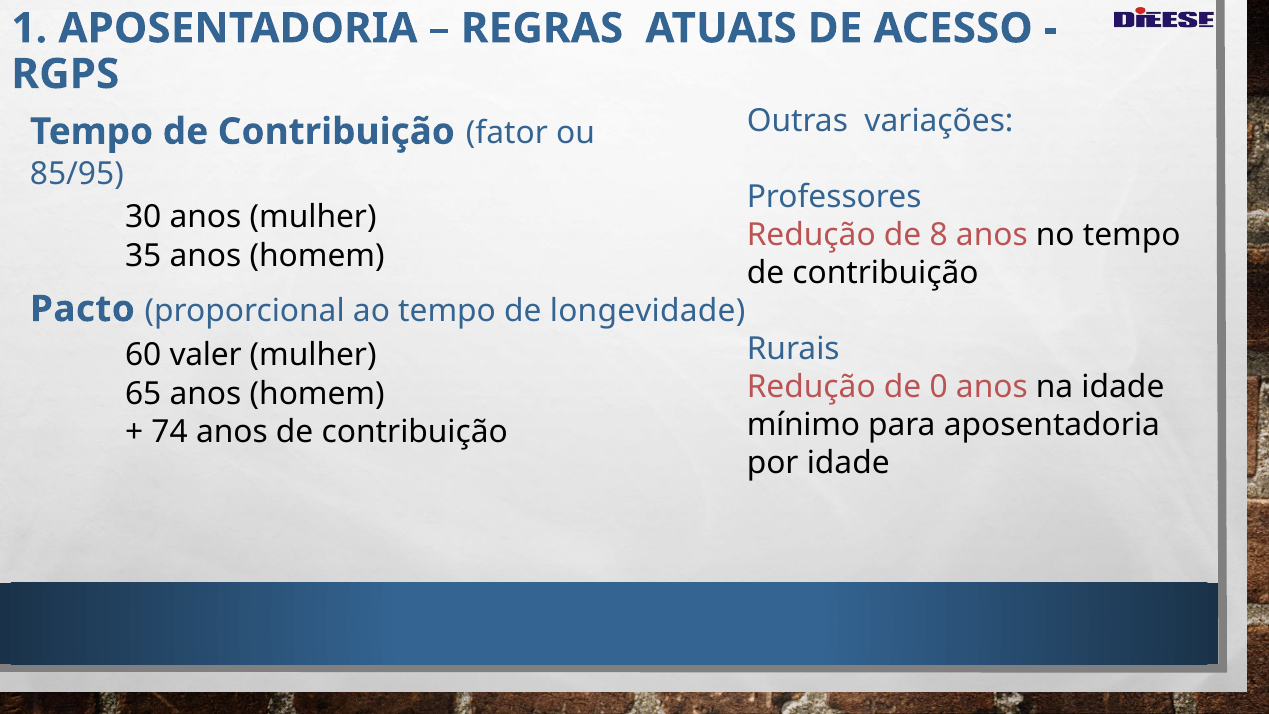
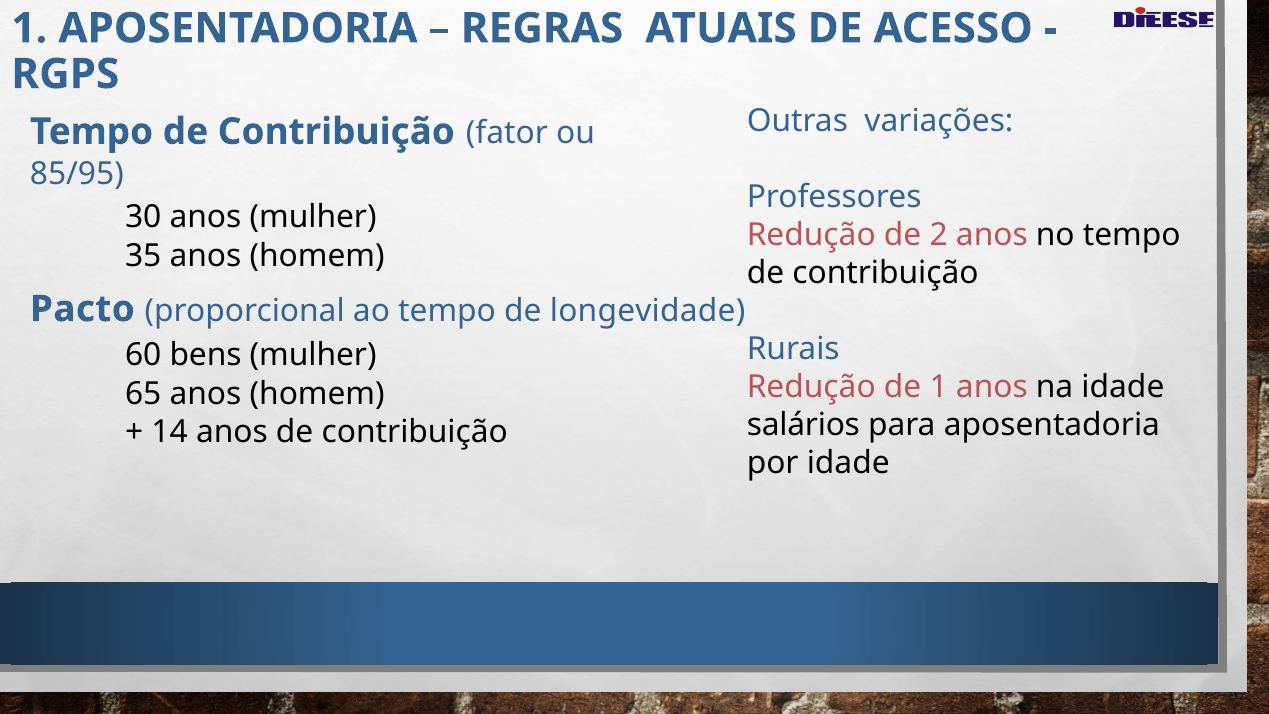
8: 8 -> 2
valer: valer -> bens
de 0: 0 -> 1
mínimo: mínimo -> salários
74: 74 -> 14
